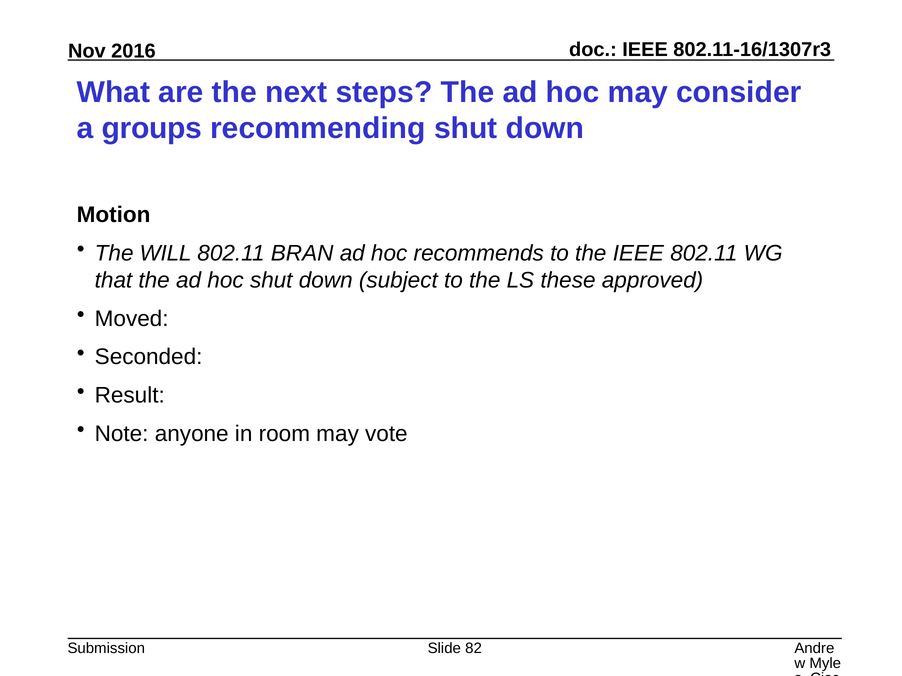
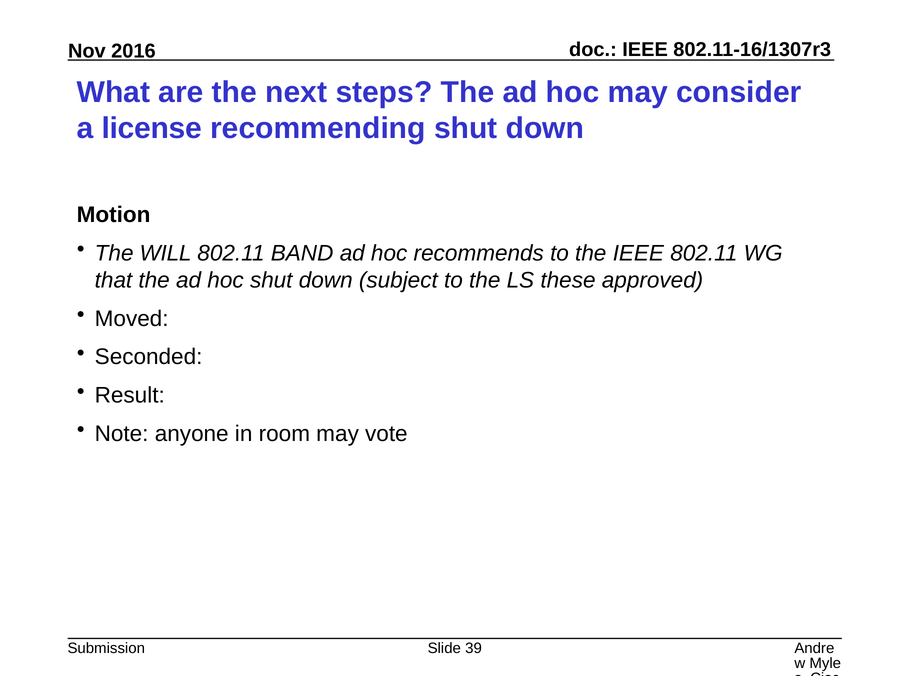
groups: groups -> license
BRAN: BRAN -> BAND
82: 82 -> 39
